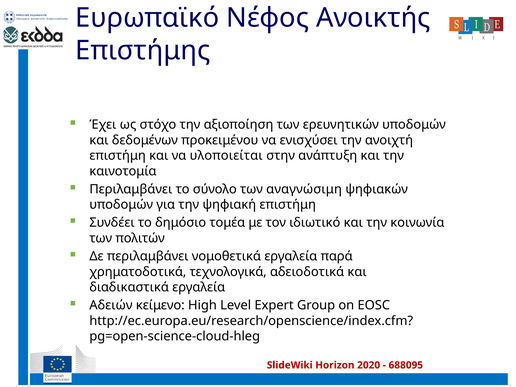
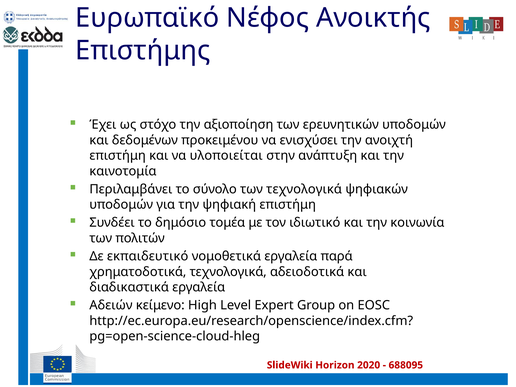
των αναγνώσιμη: αναγνώσιμη -> τεχνολογικά
Δε περιλαμβάνει: περιλαμβάνει -> εκπαιδευτικό
